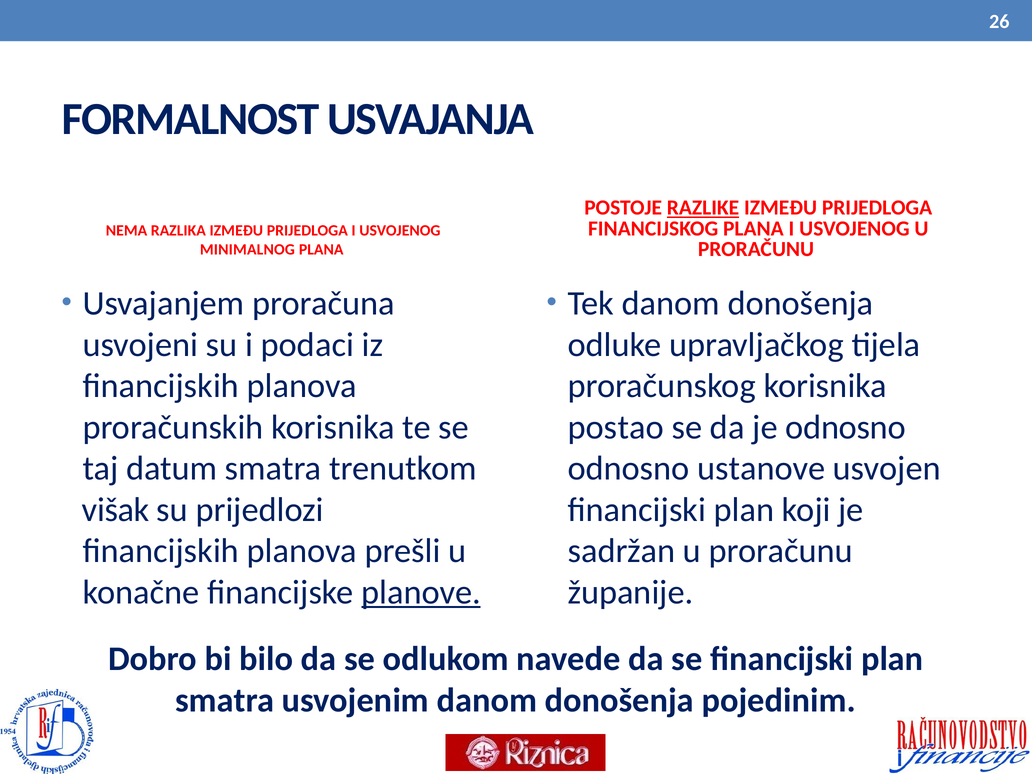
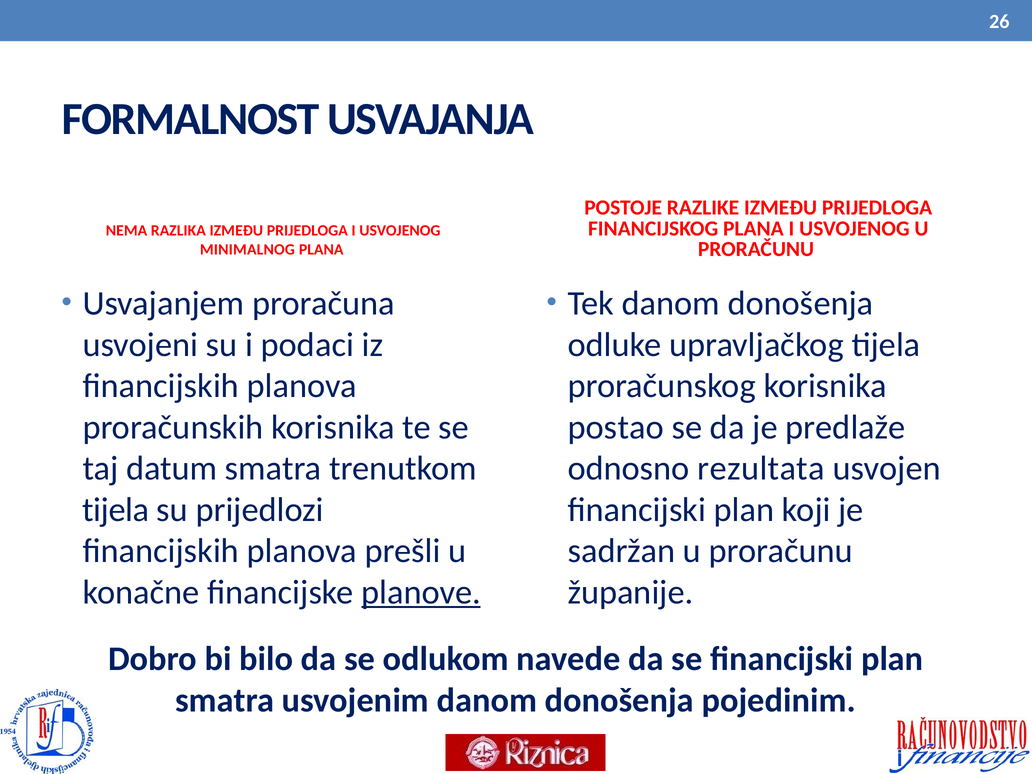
RAZLIKE underline: present -> none
je odnosno: odnosno -> predlaže
ustanove: ustanove -> rezultata
višak at (116, 510): višak -> tijela
